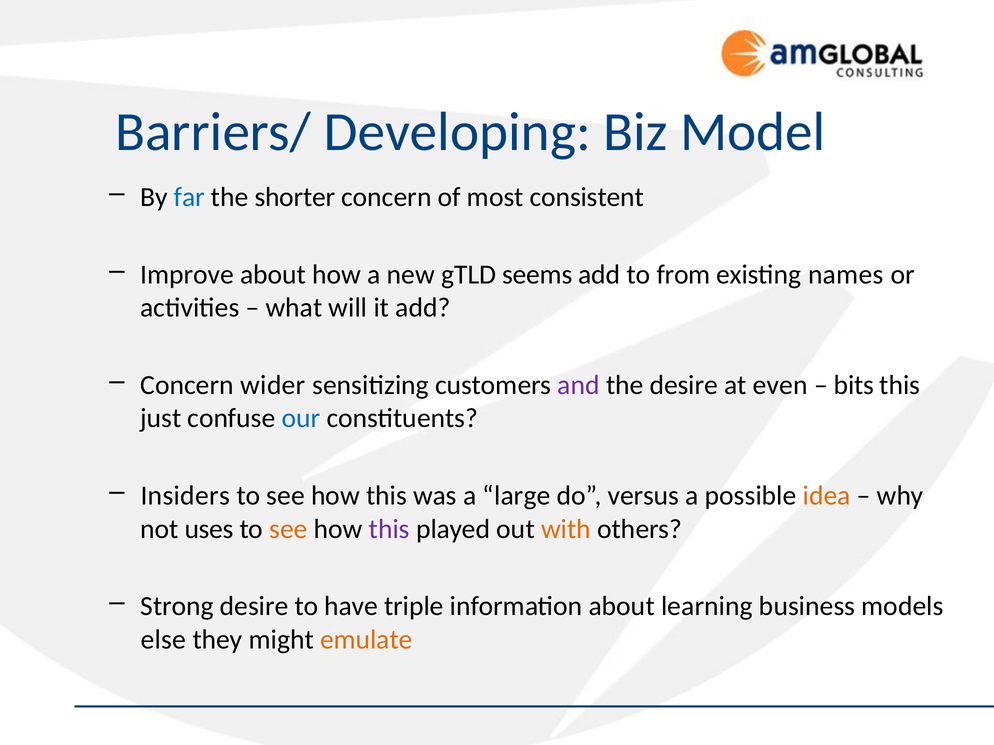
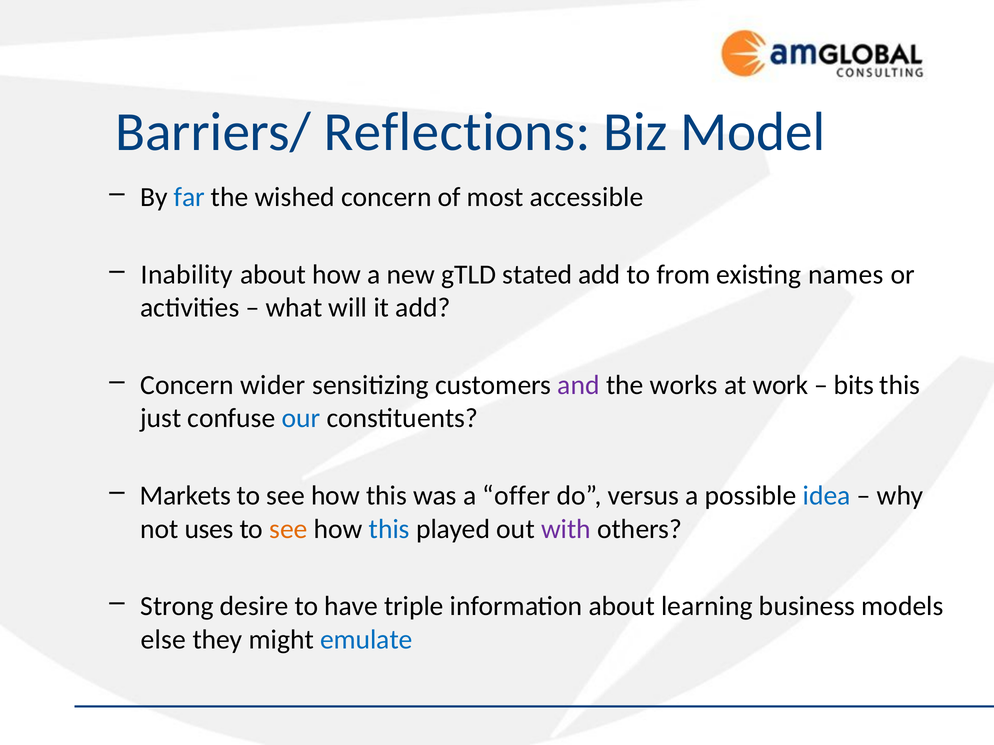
Developing: Developing -> Reflections
shorter: shorter -> wished
consistent: consistent -> accessible
Improve: Improve -> Inability
seems: seems -> stated
the desire: desire -> works
even: even -> work
Insiders: Insiders -> Markets
large: large -> offer
idea colour: orange -> blue
this at (389, 529) colour: purple -> blue
with colour: orange -> purple
emulate colour: orange -> blue
